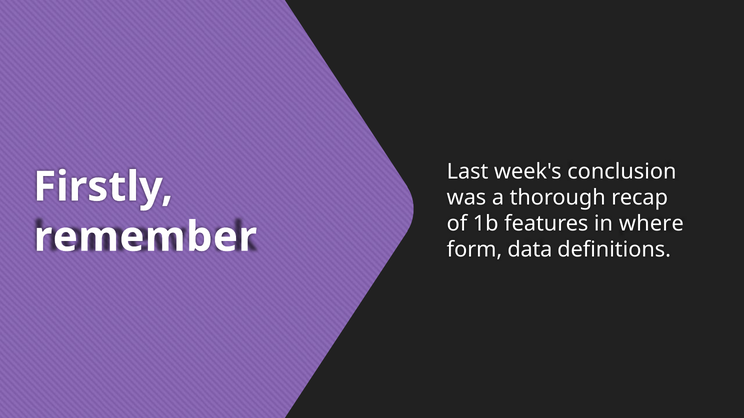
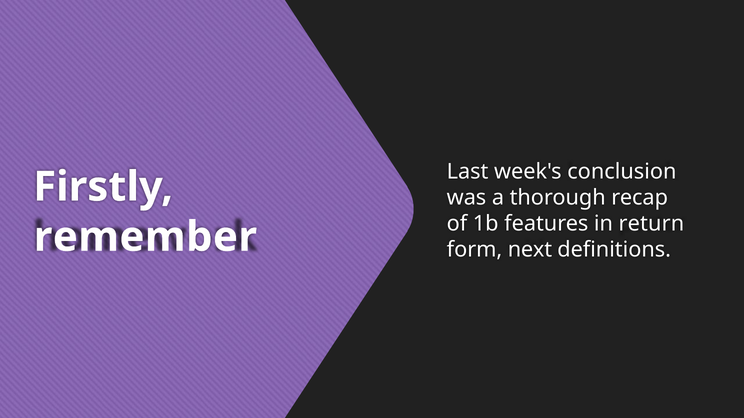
where: where -> return
data: data -> next
